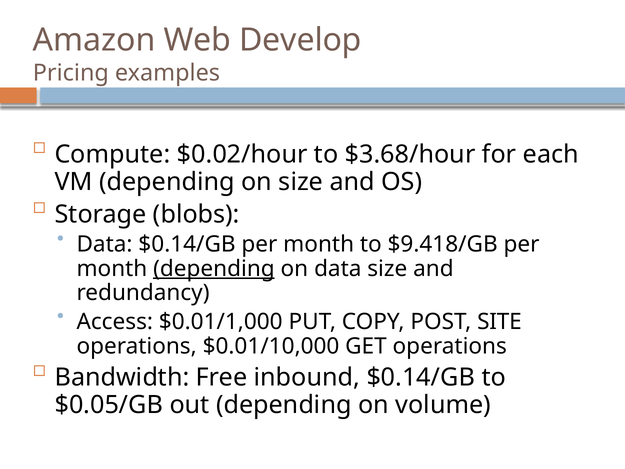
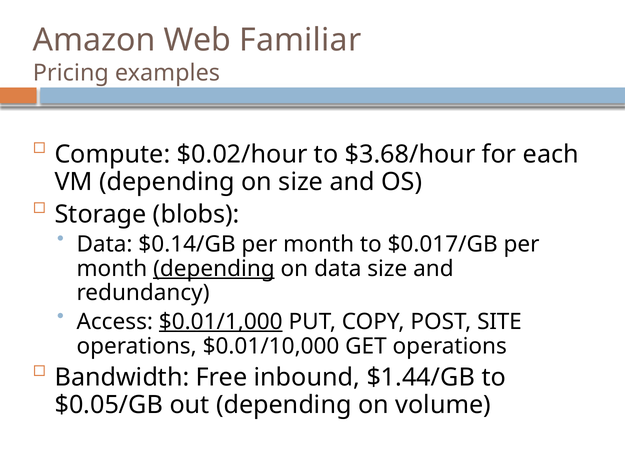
Develop: Develop -> Familiar
$9.418/GB: $9.418/GB -> $0.017/GB
$0.01/1,000 underline: none -> present
inbound $0.14/GB: $0.14/GB -> $1.44/GB
